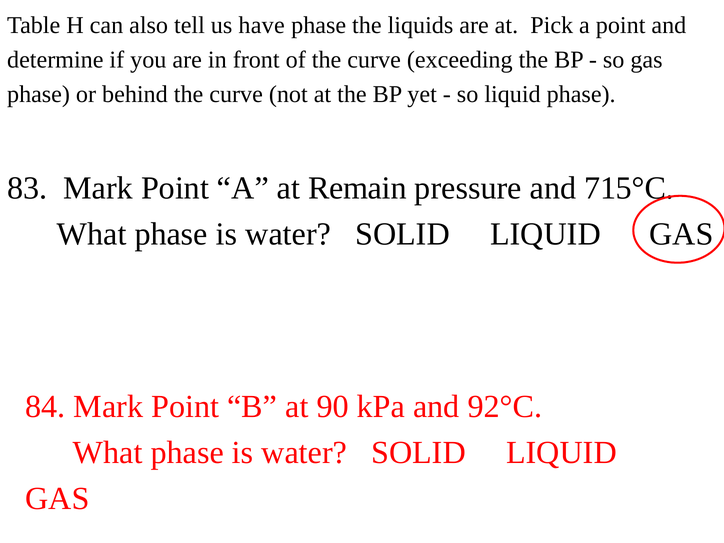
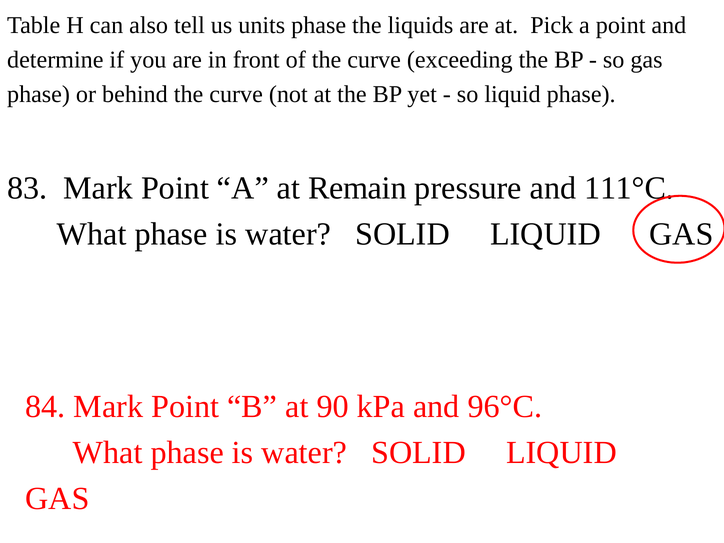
have: have -> units
715°C: 715°C -> 111°C
92°C: 92°C -> 96°C
